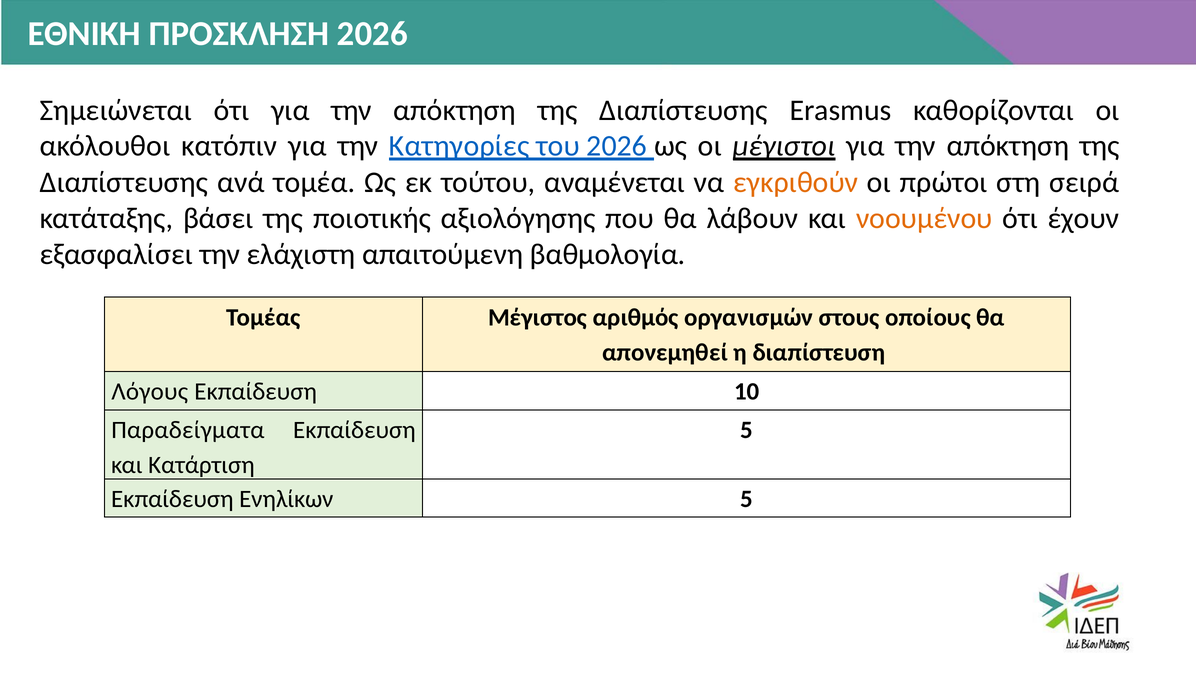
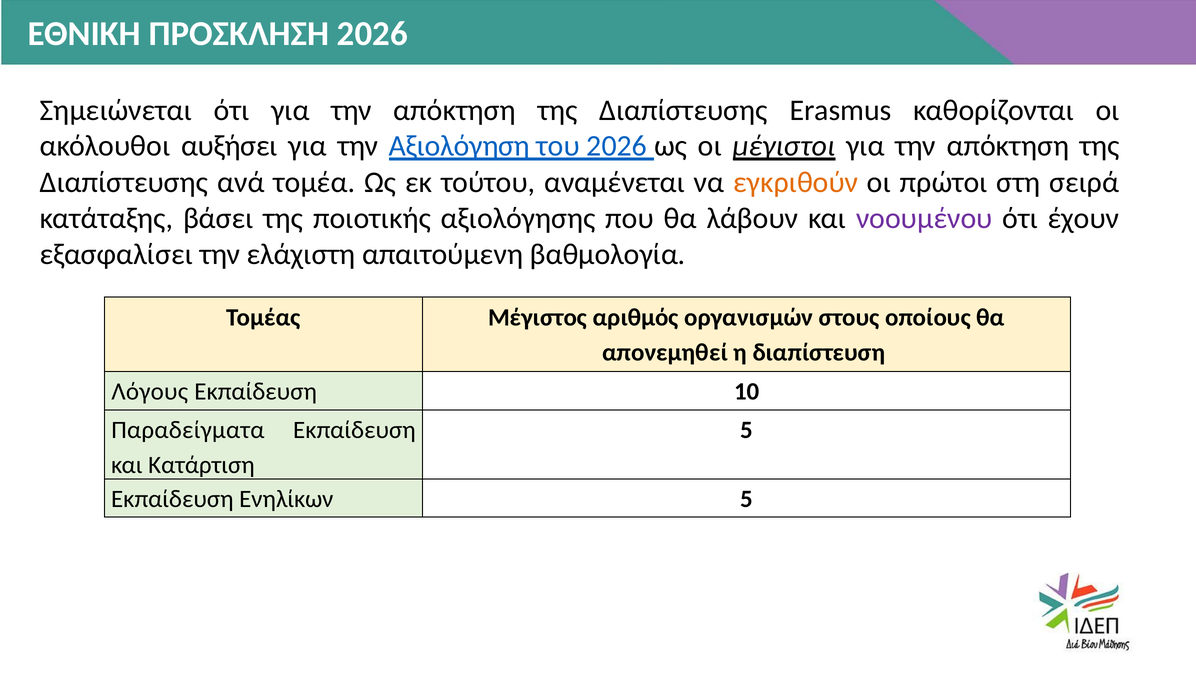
κατόπιν: κατόπιν -> αυξήσει
Κατηγορίες: Κατηγορίες -> Αξιολόγηση
νοουμένου colour: orange -> purple
